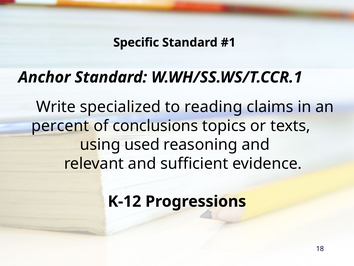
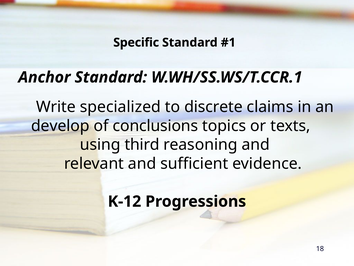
reading: reading -> discrete
percent: percent -> develop
used: used -> third
